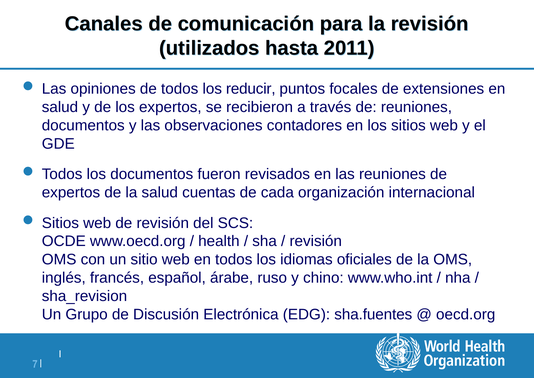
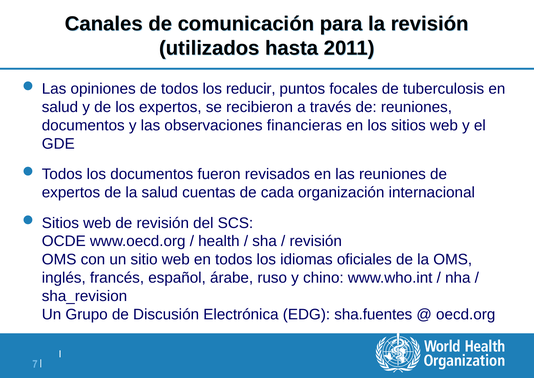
extensiones: extensiones -> tuberculosis
contadores: contadores -> financieras
